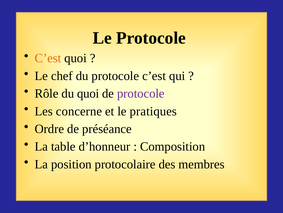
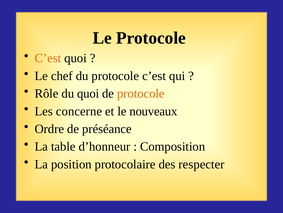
protocole at (141, 93) colour: purple -> orange
pratiques: pratiques -> nouveaux
membres: membres -> respecter
